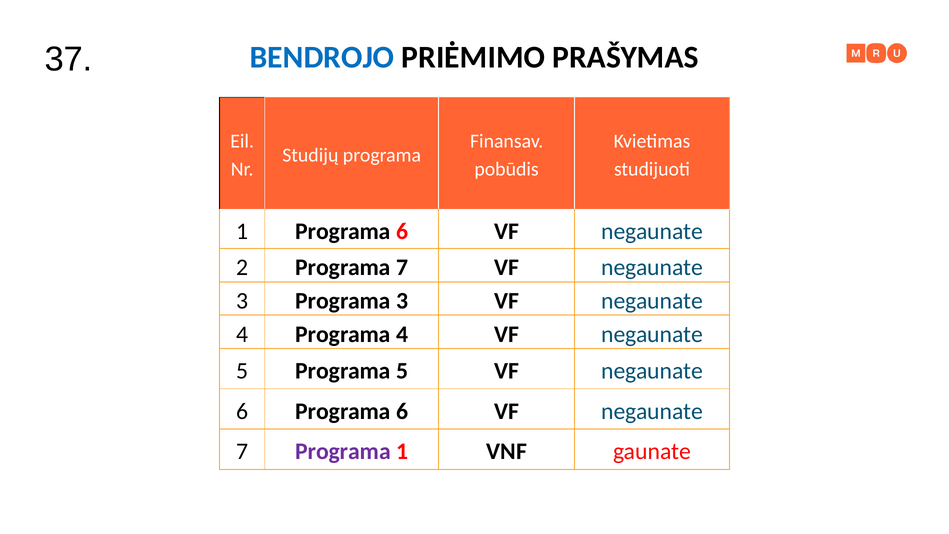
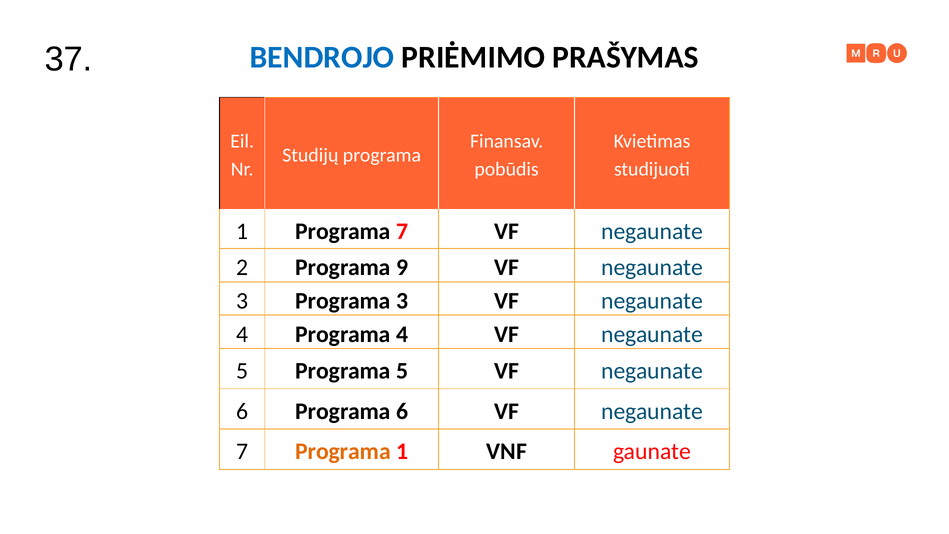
1 Programa 6: 6 -> 7
Programa 7: 7 -> 9
Programa at (343, 451) colour: purple -> orange
